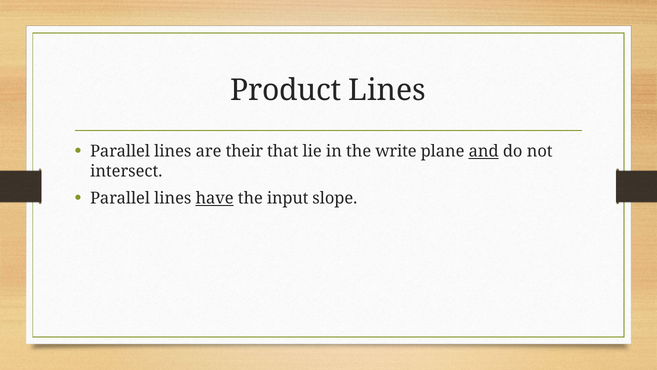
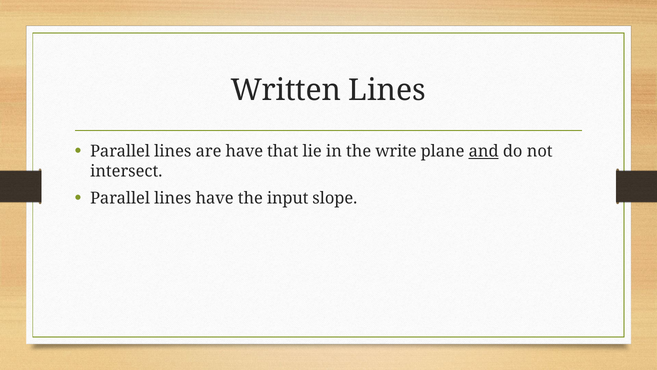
Product: Product -> Written
are their: their -> have
have at (215, 198) underline: present -> none
